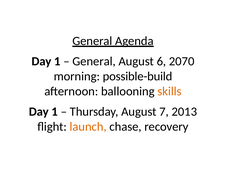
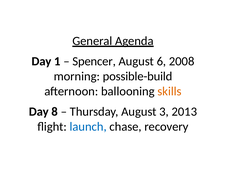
General at (94, 61): General -> Spencer
2070: 2070 -> 2008
1 at (55, 112): 1 -> 8
7: 7 -> 3
launch colour: orange -> blue
